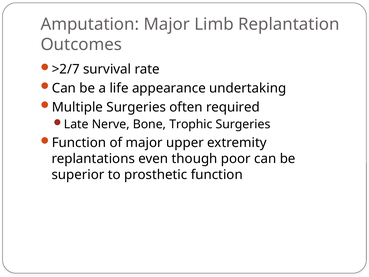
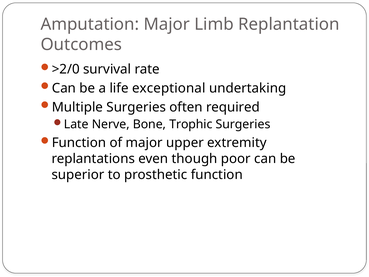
>2/7: >2/7 -> >2/0
appearance: appearance -> exceptional
